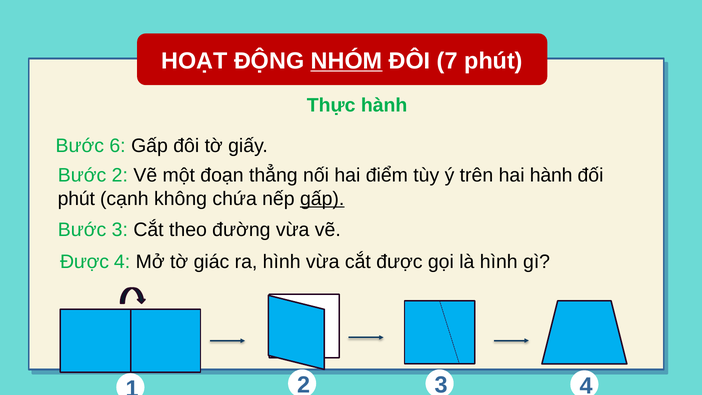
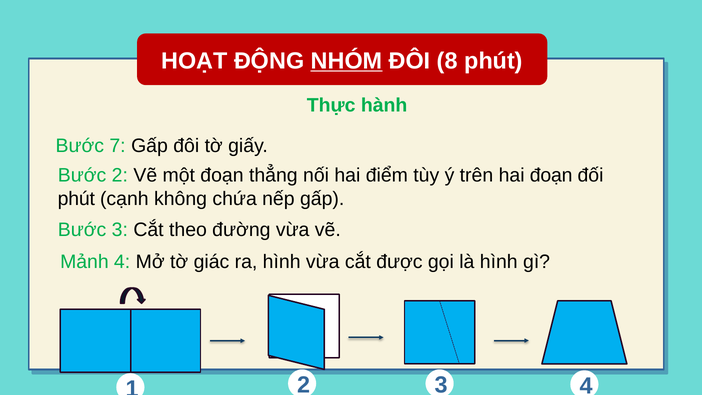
7: 7 -> 8
6: 6 -> 7
hai hành: hành -> đoạn
gấp at (322, 199) underline: present -> none
Được at (85, 262): Được -> Mảnh
